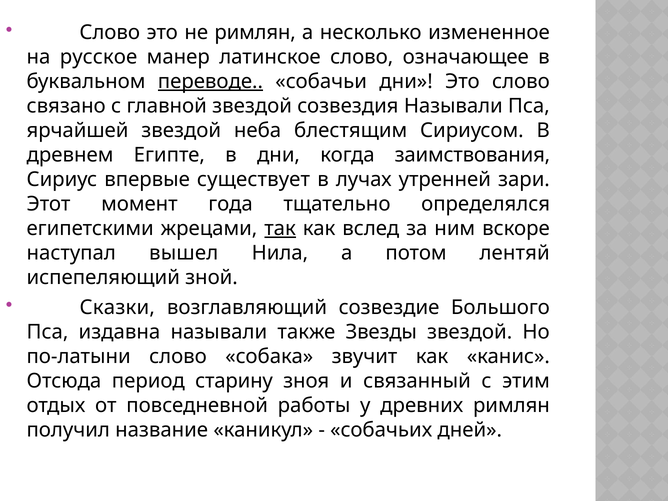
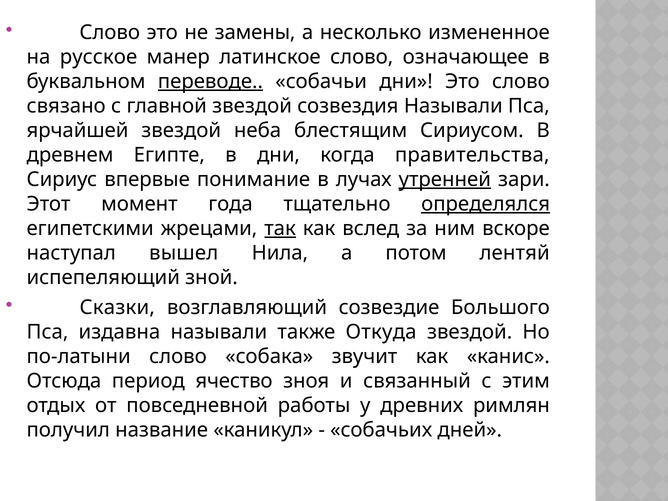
не римлян: римлян -> замены
заимствования: заимствования -> правительства
существует: существует -> понимание
утренней underline: none -> present
определялся underline: none -> present
Звезды: Звезды -> Откуда
старину: старину -> ячество
